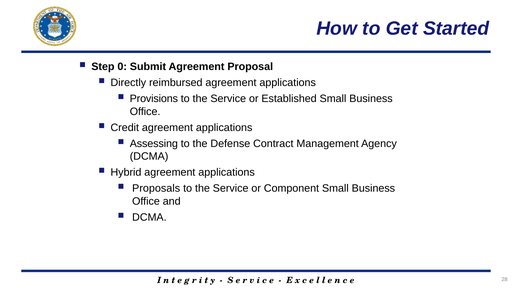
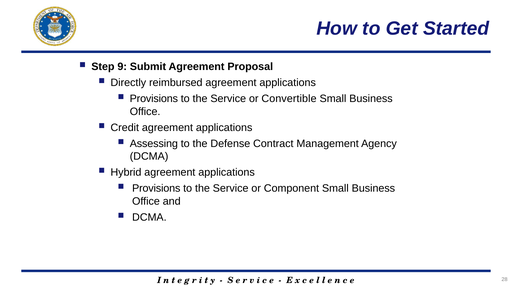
0: 0 -> 9
Established: Established -> Convertible
Proposals at (156, 188): Proposals -> Provisions
